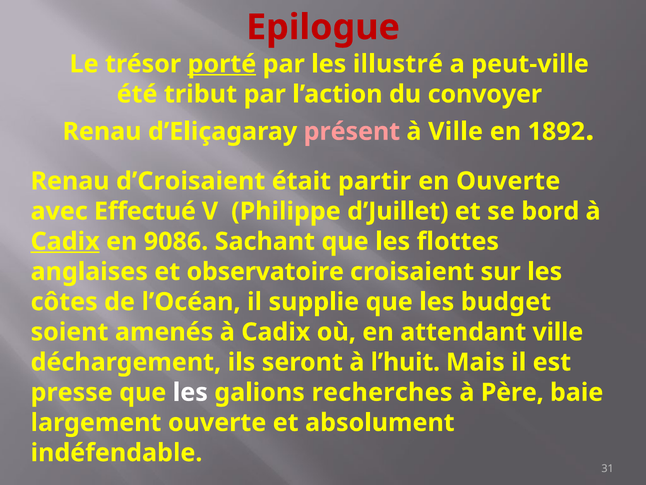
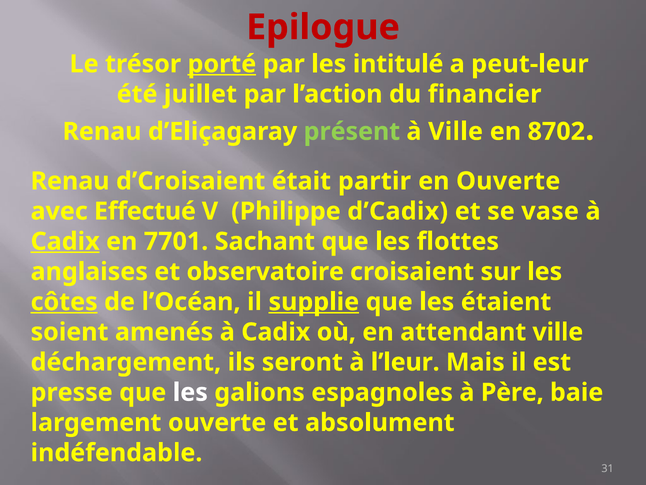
illustré: illustré -> intitulé
peut-ville: peut-ville -> peut-leur
tribut: tribut -> juillet
convoyer: convoyer -> financier
présent colour: pink -> light green
1892: 1892 -> 8702
d’Juillet: d’Juillet -> d’Cadix
bord: bord -> vase
9086: 9086 -> 7701
côtes underline: none -> present
supplie underline: none -> present
budget: budget -> étaient
l’huit: l’huit -> l’leur
recherches: recherches -> espagnoles
